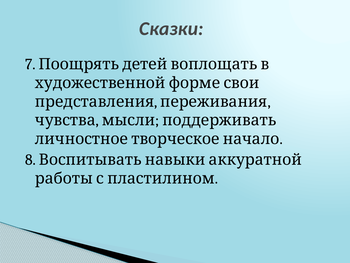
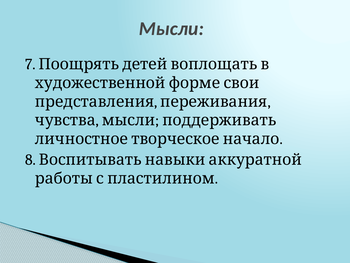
Сказки at (171, 29): Сказки -> Мысли
